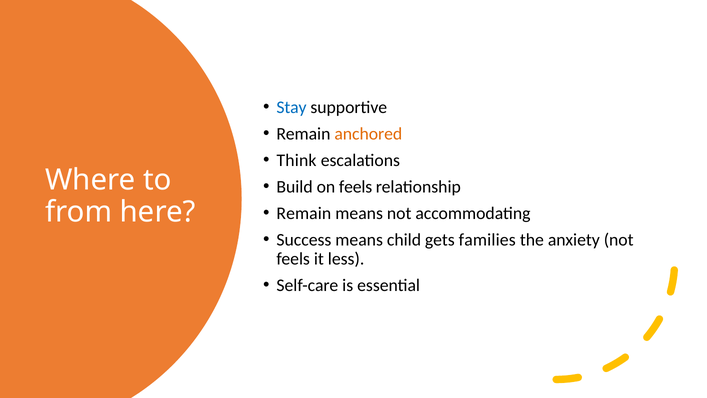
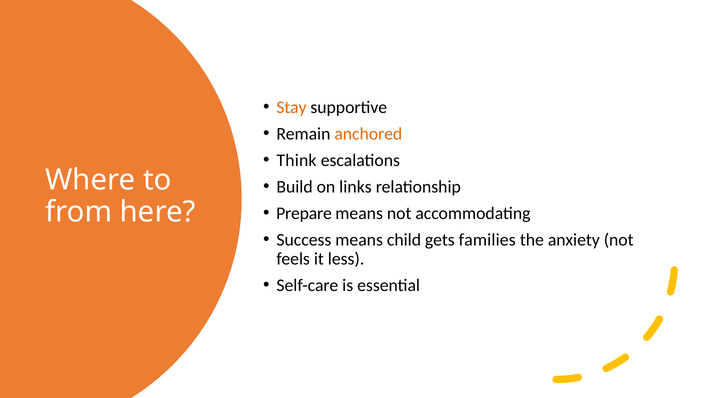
Stay colour: blue -> orange
on feels: feels -> links
Remain at (304, 213): Remain -> Prepare
